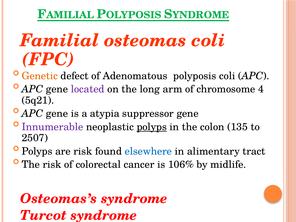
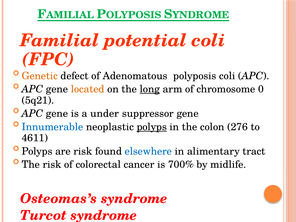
osteomas: osteomas -> potential
located colour: purple -> orange
long underline: none -> present
4: 4 -> 0
atypia: atypia -> under
Innumerable colour: purple -> blue
135: 135 -> 276
2507: 2507 -> 4611
106%: 106% -> 700%
